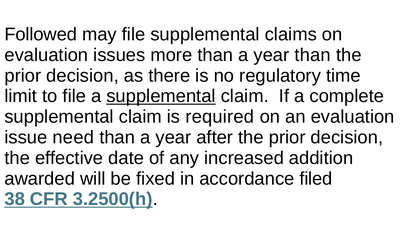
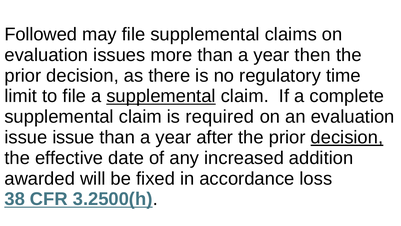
year than: than -> then
issue need: need -> issue
decision at (347, 137) underline: none -> present
filed: filed -> loss
